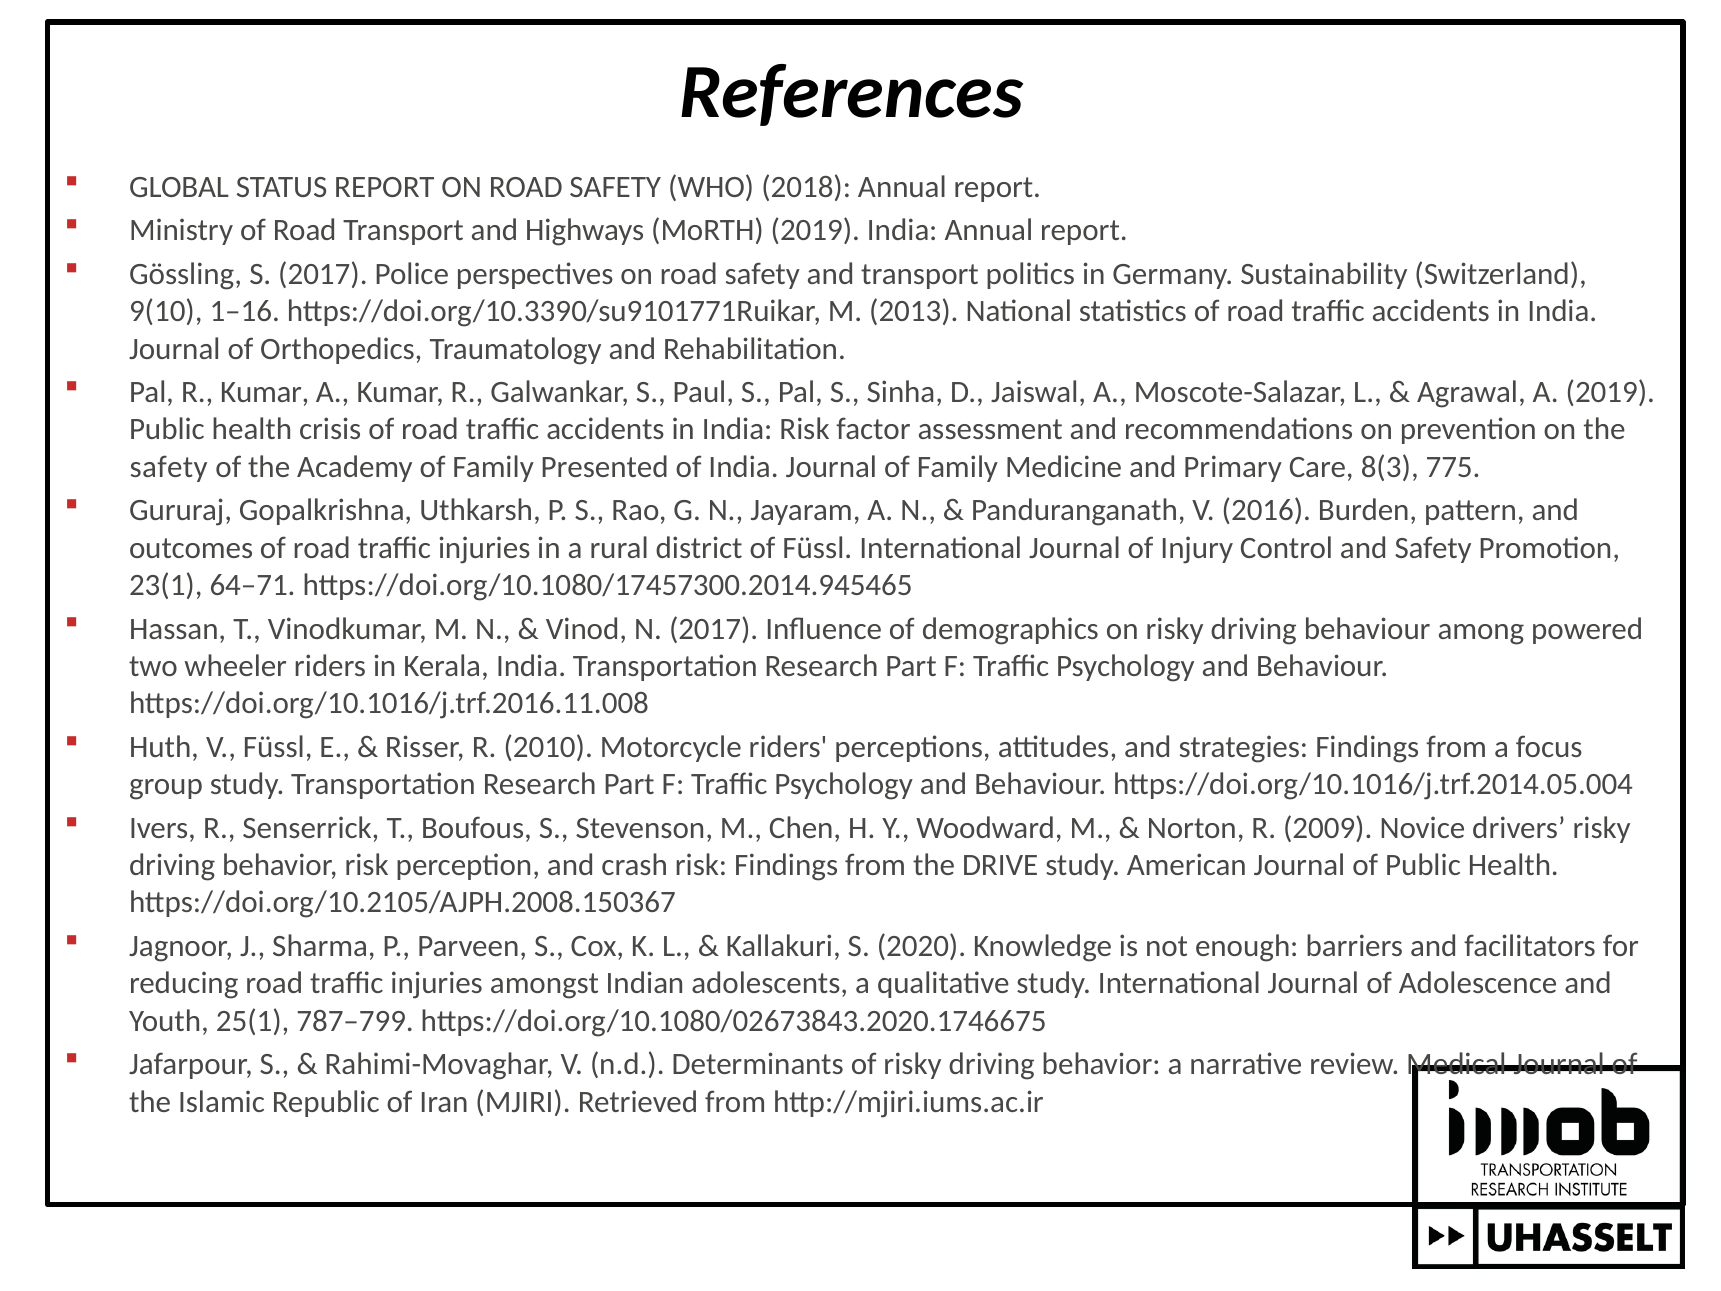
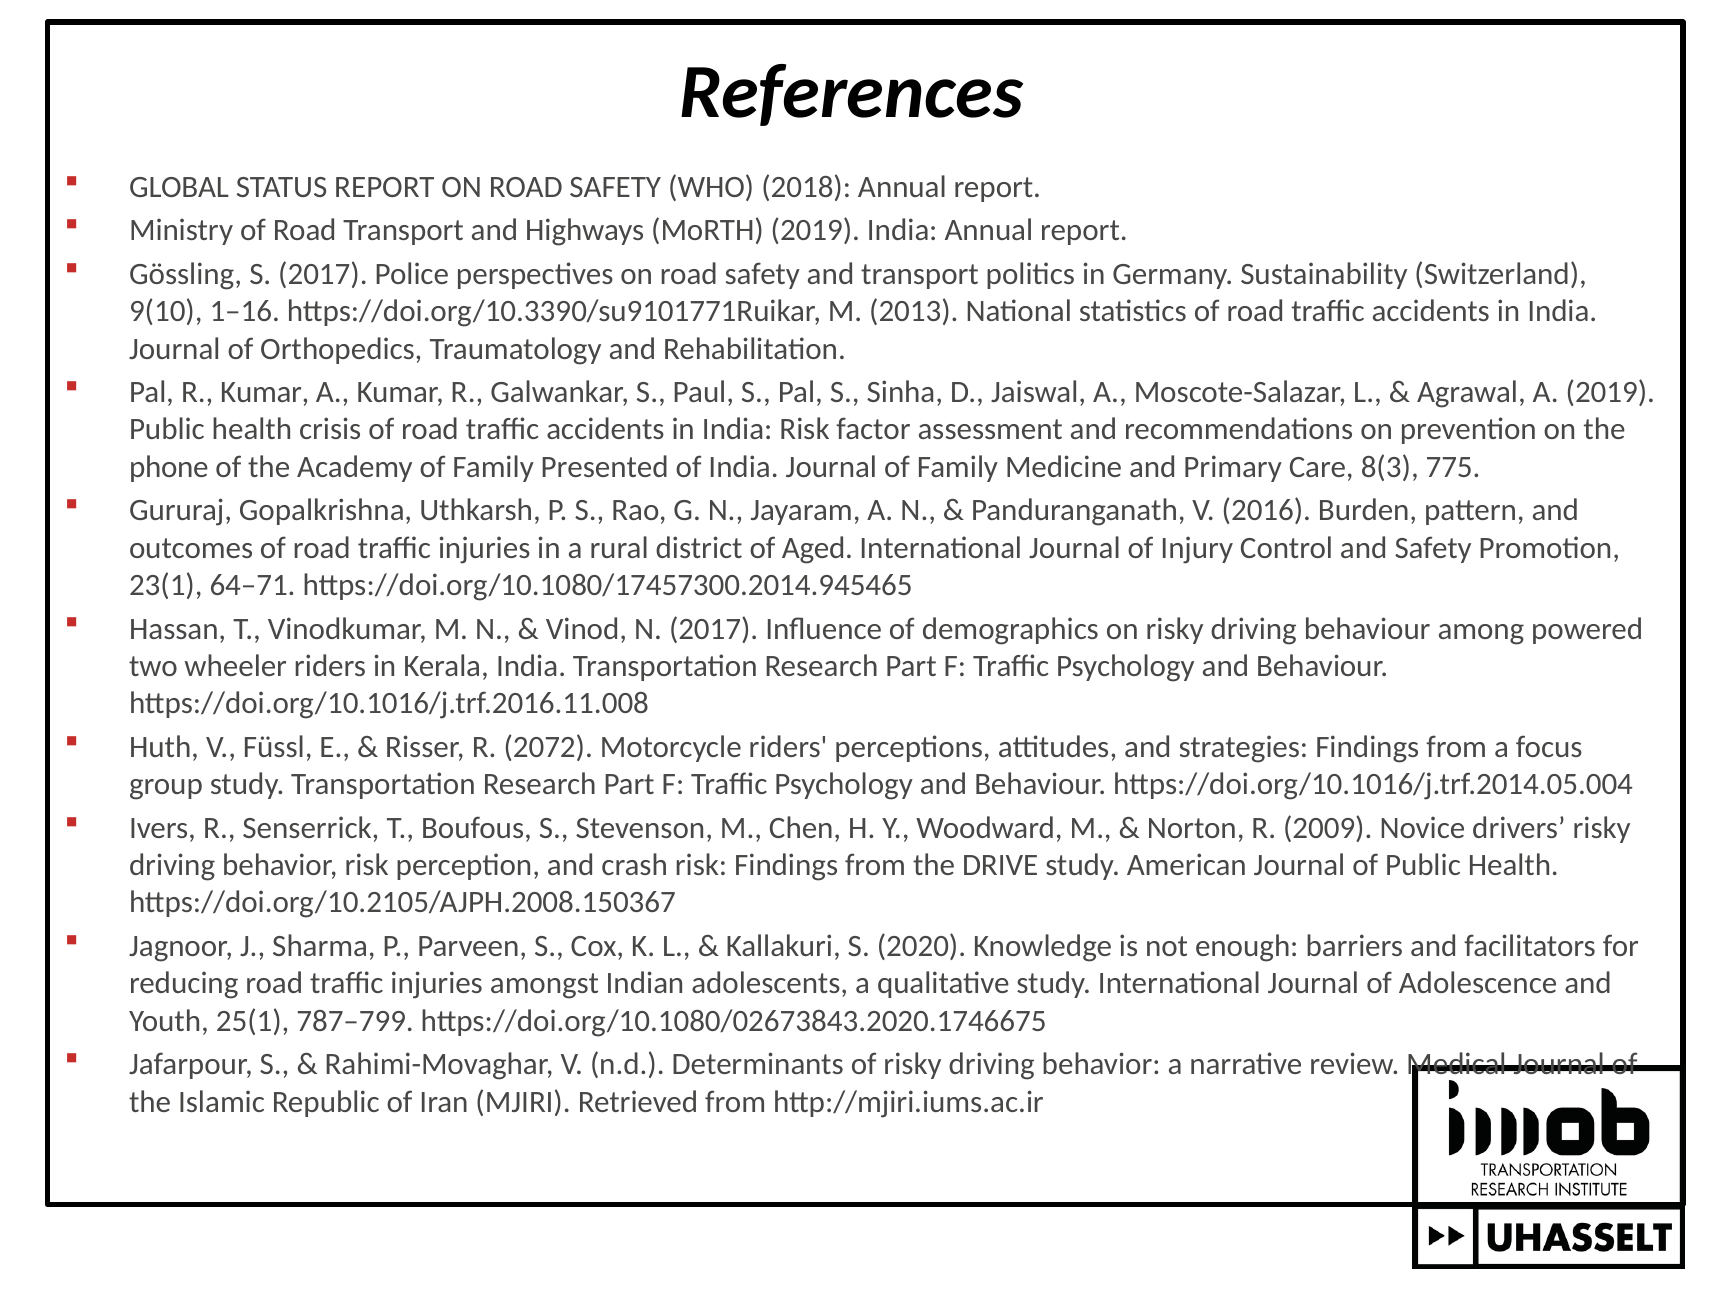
safety at (169, 467): safety -> phone
of Füssl: Füssl -> Aged
2010: 2010 -> 2072
